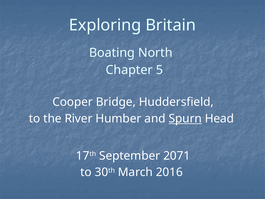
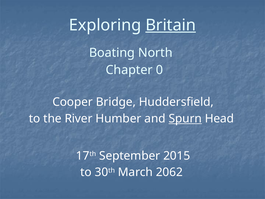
Britain underline: none -> present
5: 5 -> 0
2071: 2071 -> 2015
2016: 2016 -> 2062
